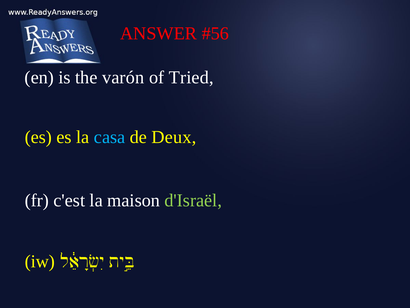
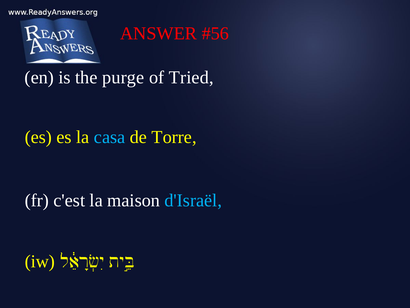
varón: varón -> purge
Deux: Deux -> Torre
d'Israël colour: light green -> light blue
